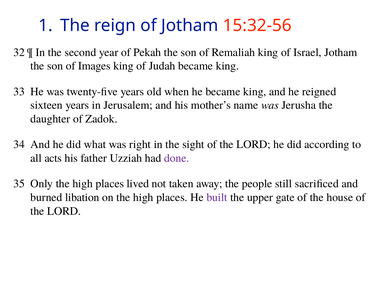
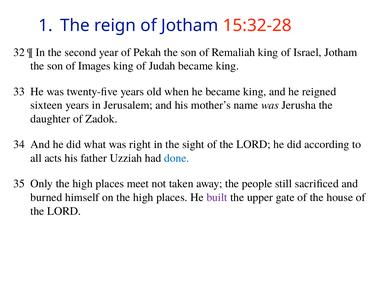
15:32-56: 15:32-56 -> 15:32-28
done colour: purple -> blue
lived: lived -> meet
libation: libation -> himself
